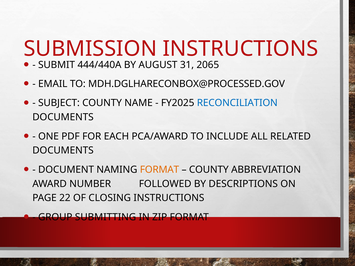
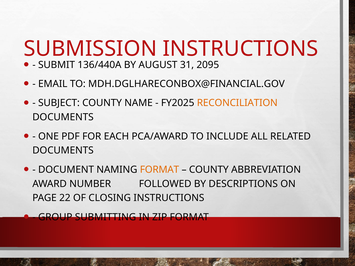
444/440A: 444/440A -> 136/440A
2065: 2065 -> 2095
MDH.DGLHARECONBOX@PROCESSED.GOV: MDH.DGLHARECONBOX@PROCESSED.GOV -> MDH.DGLHARECONBOX@FINANCIAL.GOV
RECONCILIATION colour: blue -> orange
